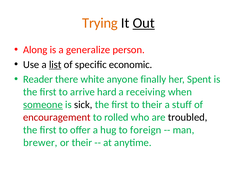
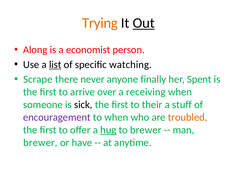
generalize: generalize -> economist
economic: economic -> watching
Reader: Reader -> Scrape
white: white -> never
hard: hard -> over
someone underline: present -> none
encouragement colour: red -> purple
to rolled: rolled -> when
troubled colour: black -> orange
hug underline: none -> present
to foreign: foreign -> brewer
or their: their -> have
